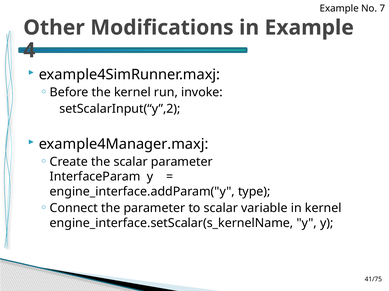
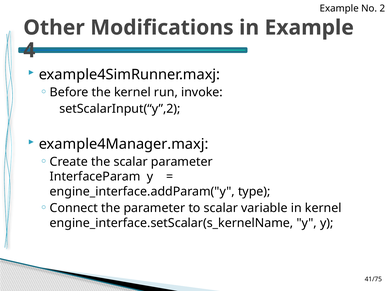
7: 7 -> 2
